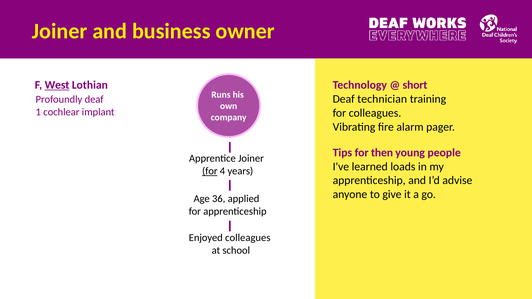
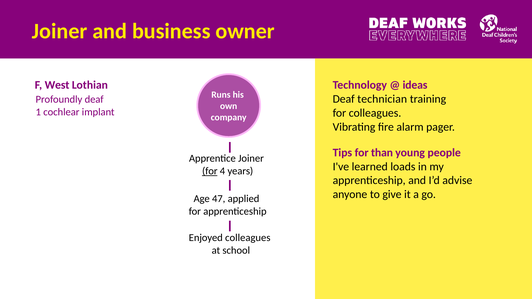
West underline: present -> none
short: short -> ideas
then: then -> than
36: 36 -> 47
